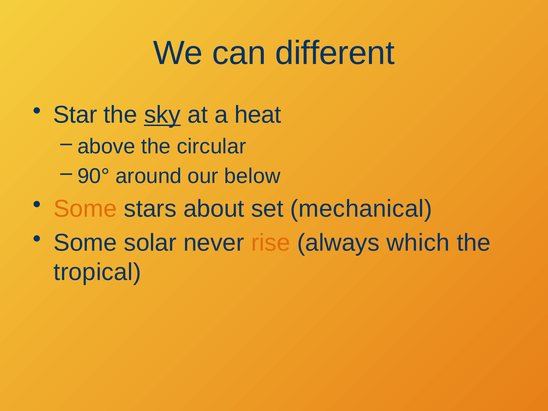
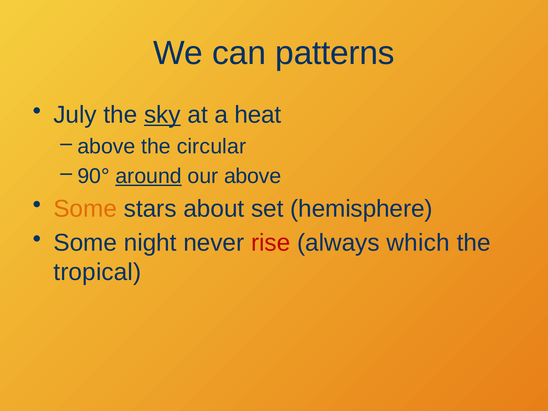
different: different -> patterns
Star: Star -> July
around underline: none -> present
our below: below -> above
mechanical: mechanical -> hemisphere
solar: solar -> night
rise colour: orange -> red
